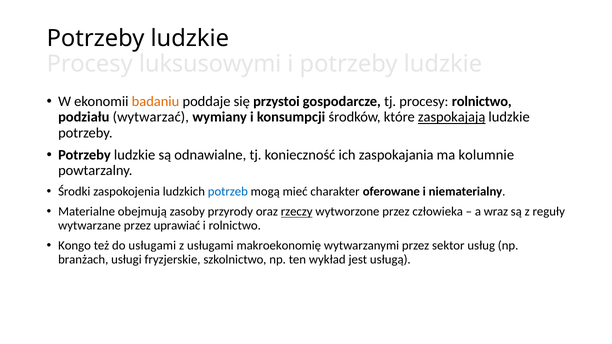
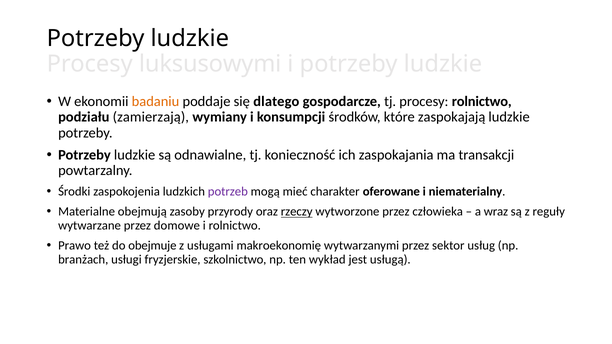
przystoi: przystoi -> dlatego
wytwarzać: wytwarzać -> zamierzają
zaspokajają underline: present -> none
kolumnie: kolumnie -> transakcji
potrzeb colour: blue -> purple
uprawiać: uprawiać -> domowe
Kongo: Kongo -> Prawo
do usługami: usługami -> obejmuje
